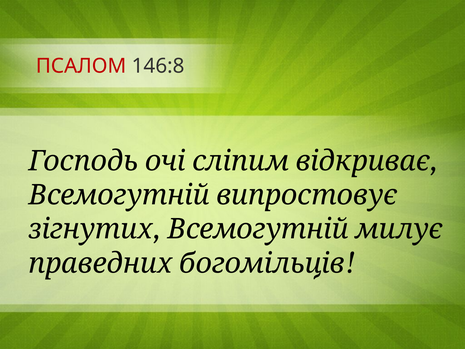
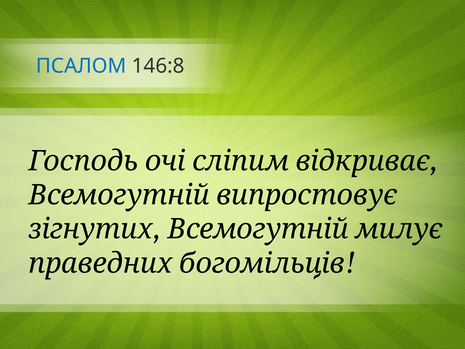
ПСАЛОМ colour: red -> blue
